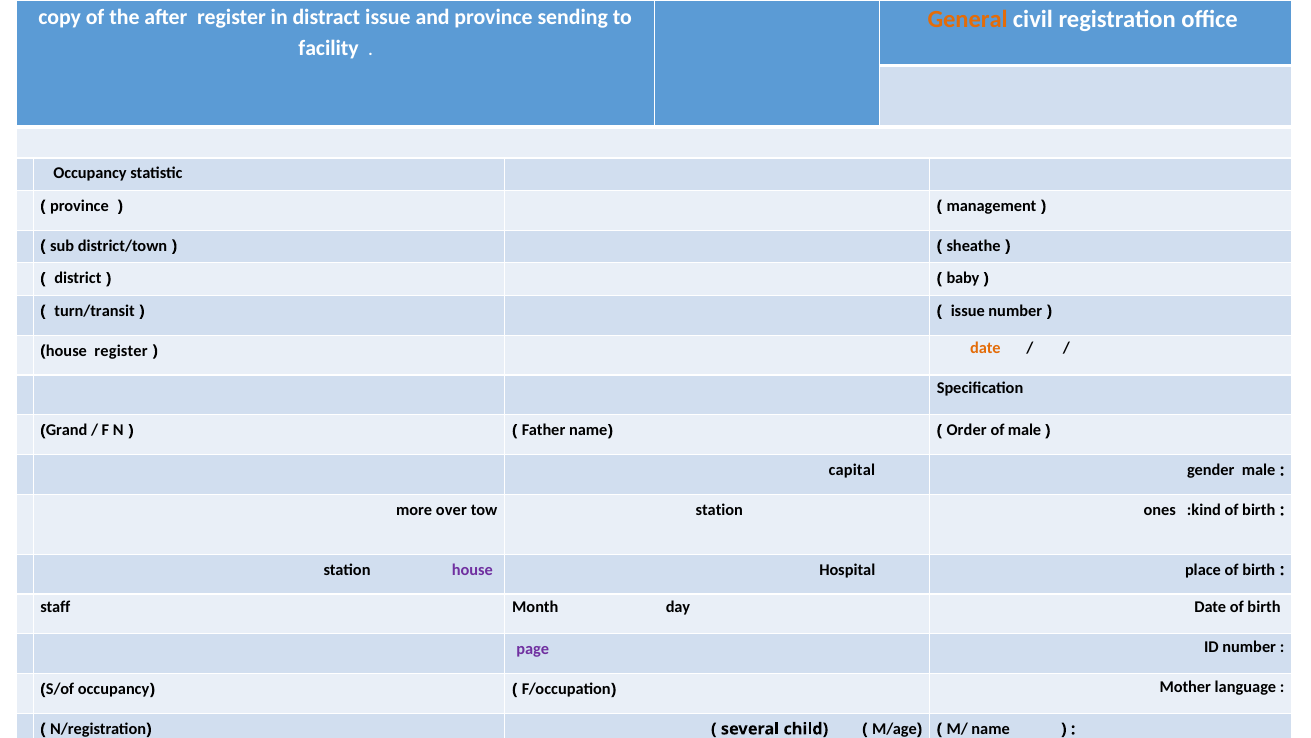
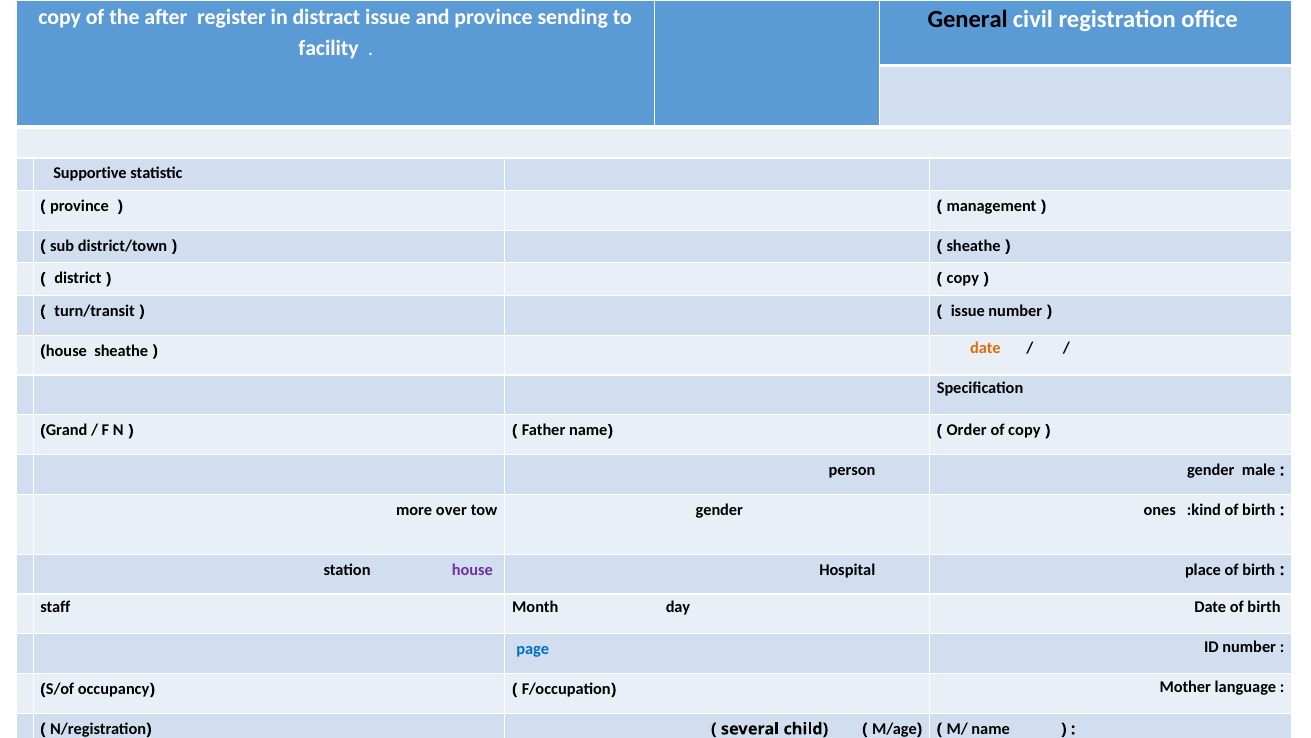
General colour: orange -> black
Occupancy at (90, 173): Occupancy -> Supportive
baby at (963, 278): baby -> copy
house register: register -> sheathe
of male: male -> copy
capital: capital -> person
tow station: station -> gender
page colour: purple -> blue
